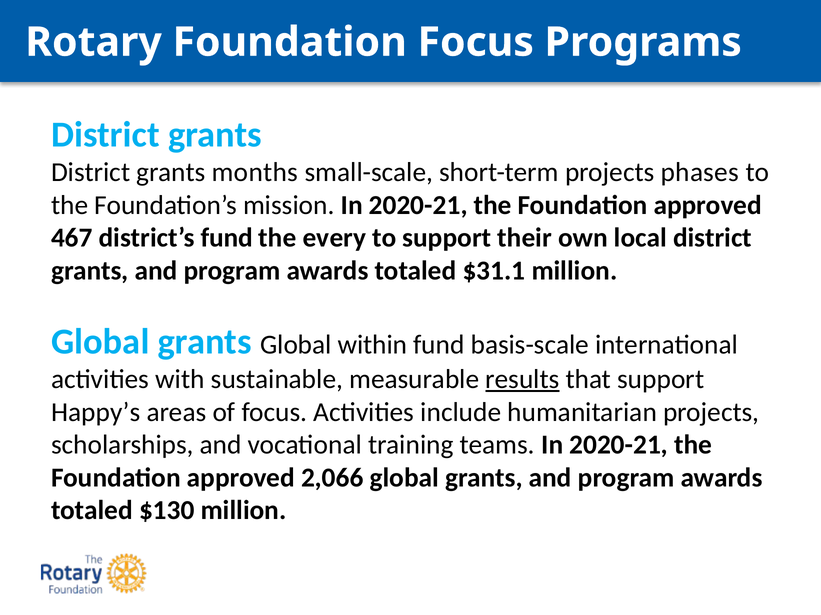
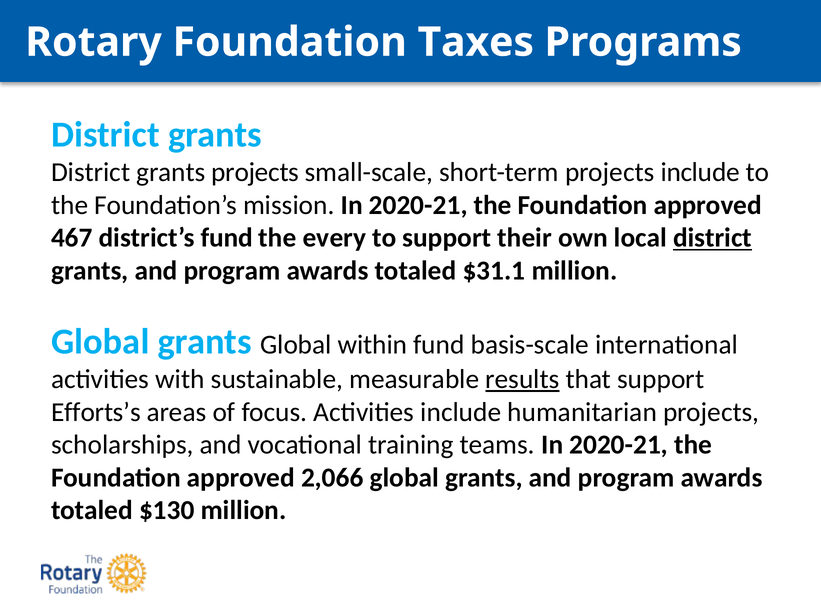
Foundation Focus: Focus -> Taxes
grants months: months -> projects
projects phases: phases -> include
district at (713, 238) underline: none -> present
Happy’s: Happy’s -> Efforts’s
